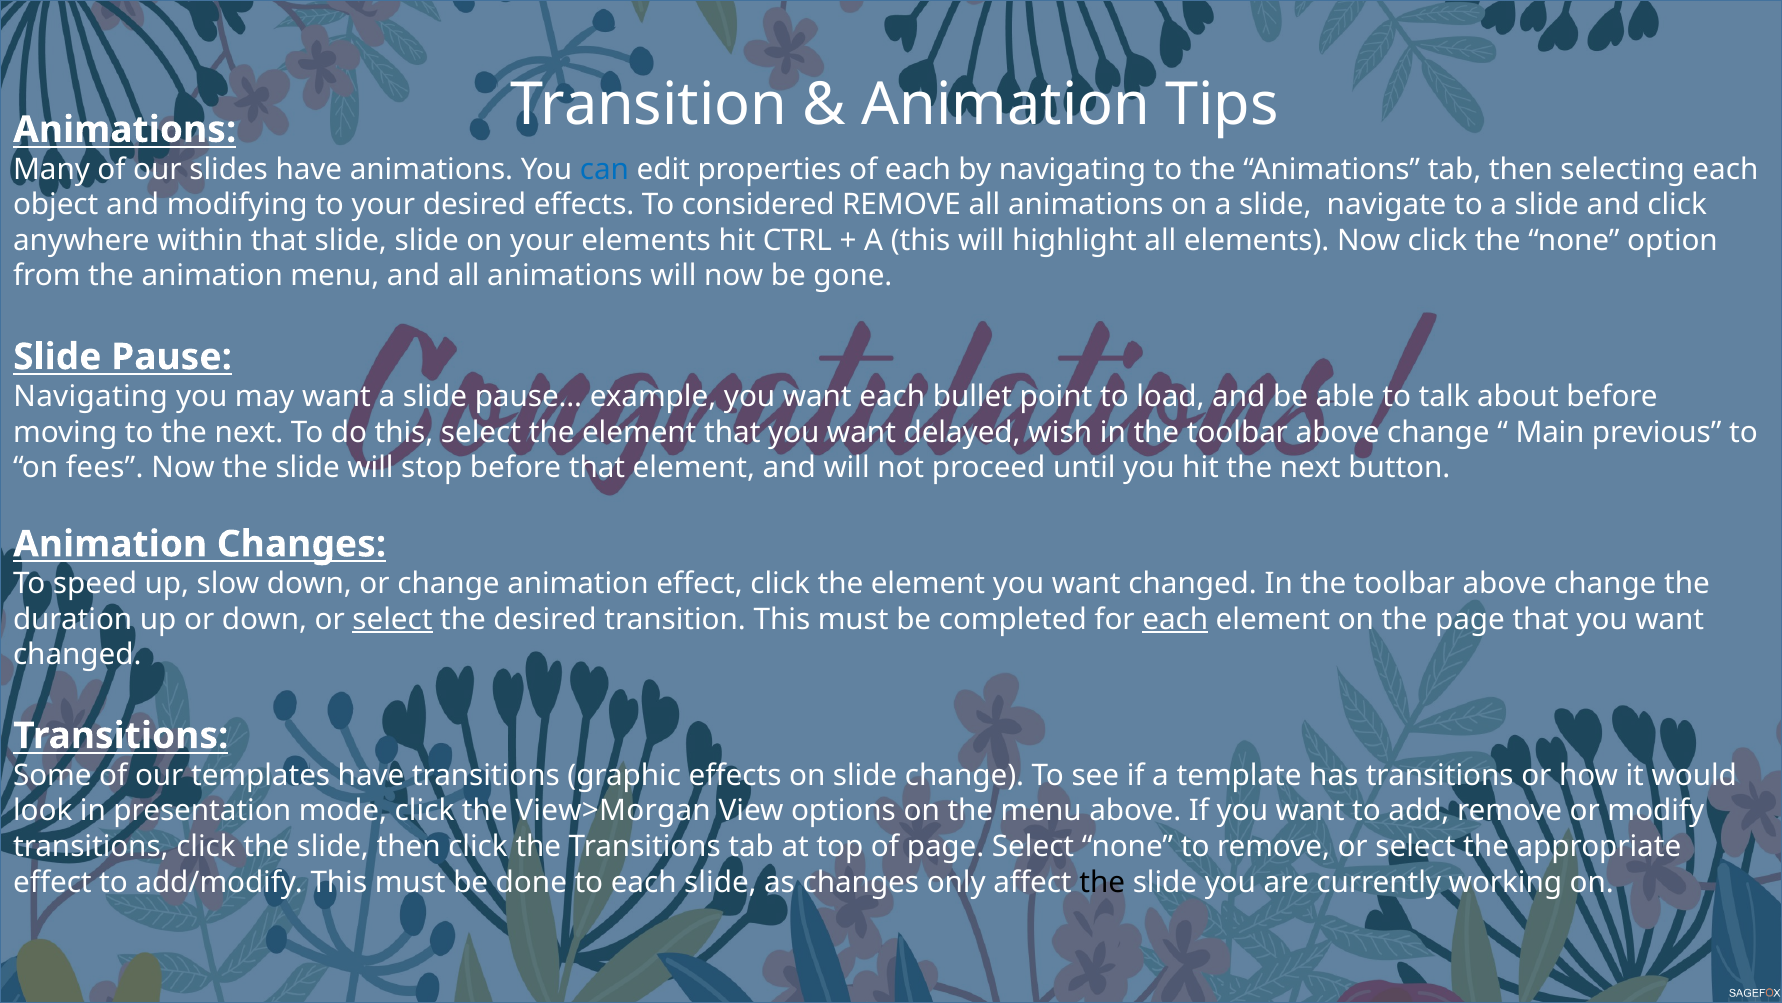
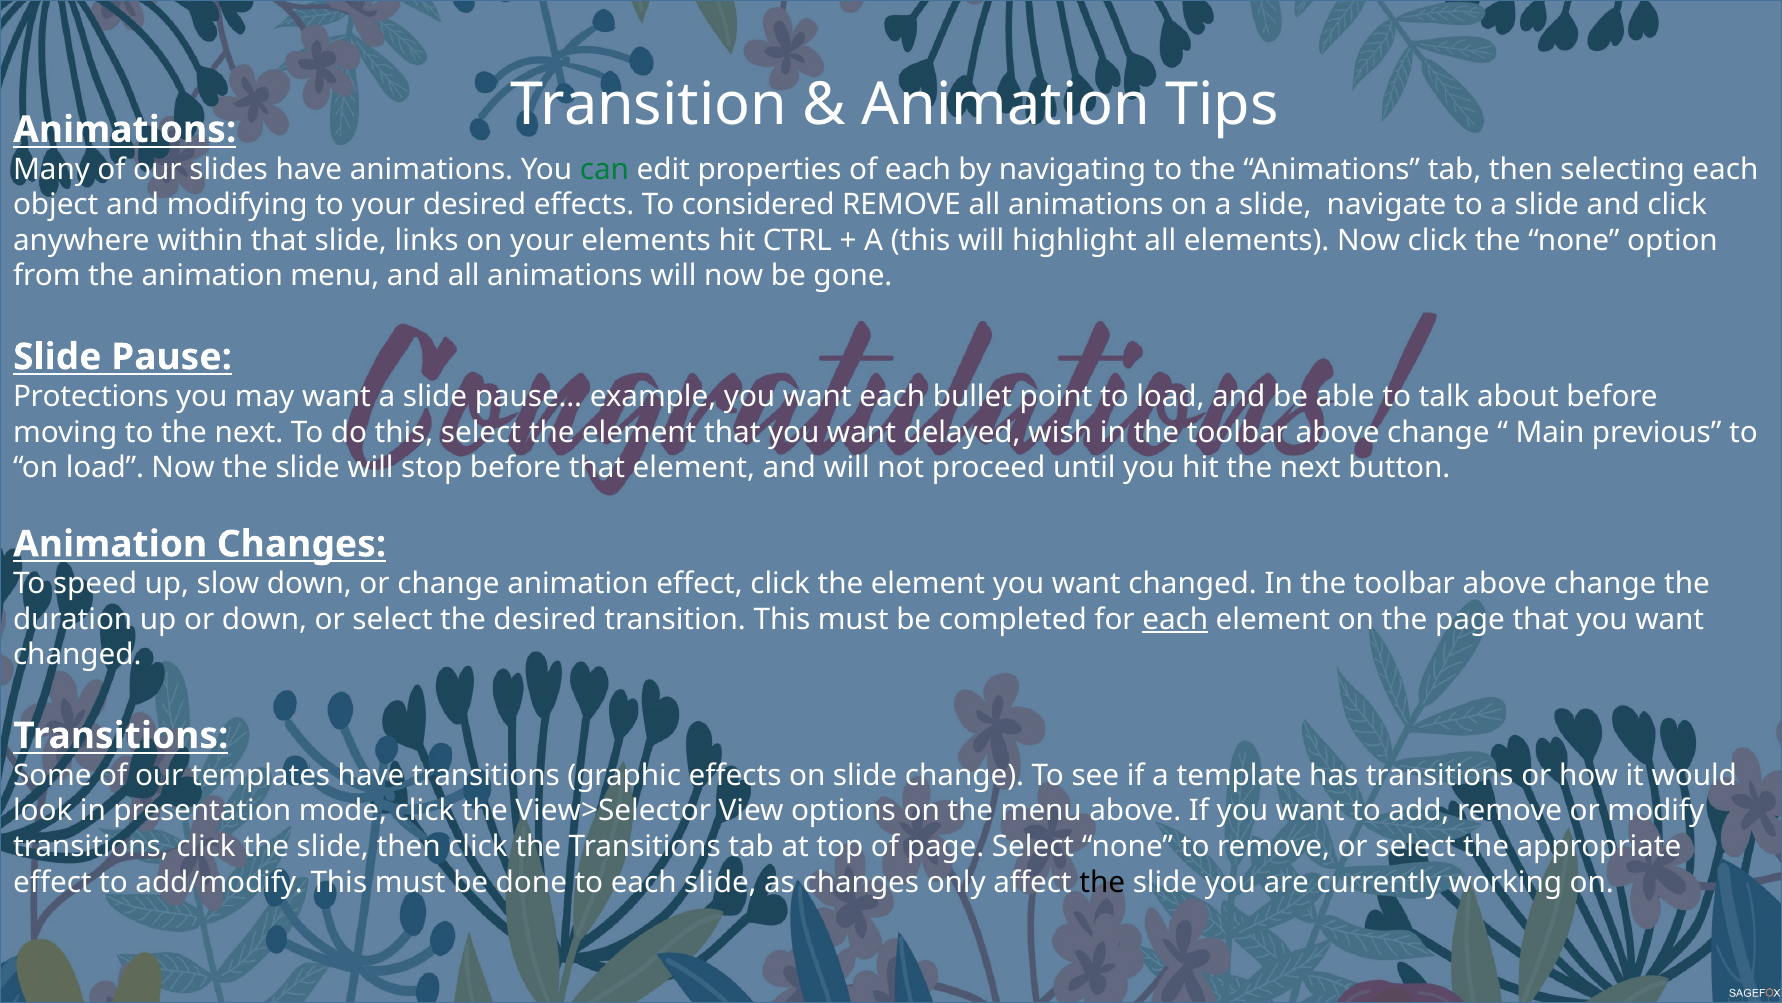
can colour: blue -> green
slide slide: slide -> links
Navigating at (91, 396): Navigating -> Protections
on fees: fees -> load
select at (393, 619) underline: present -> none
View>Morgan: View>Morgan -> View>Selector
